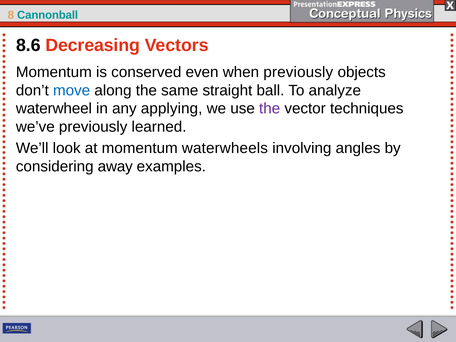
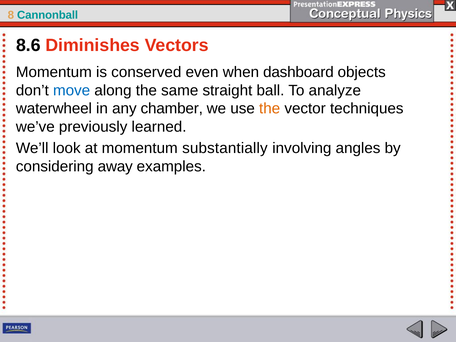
Decreasing: Decreasing -> Diminishes
when previously: previously -> dashboard
applying: applying -> chamber
the at (270, 109) colour: purple -> orange
waterwheels: waterwheels -> substantially
